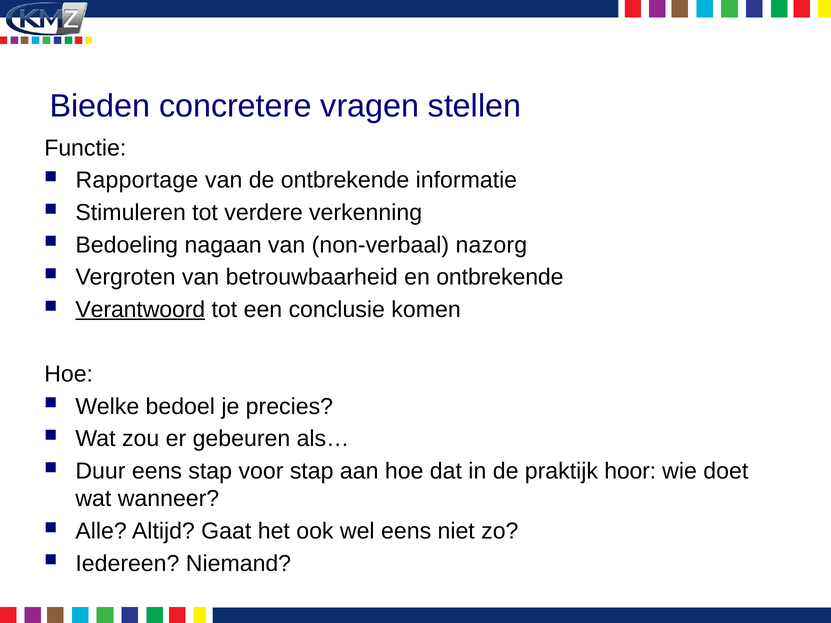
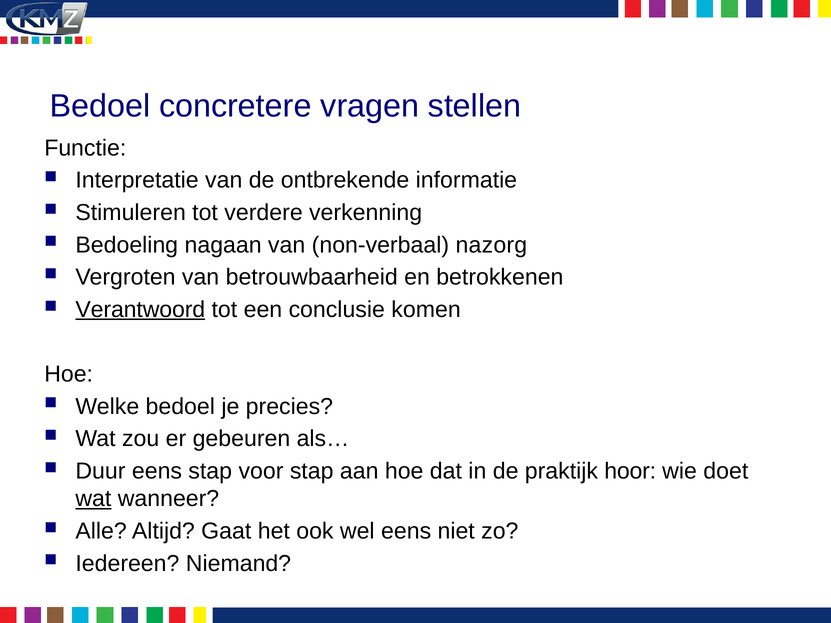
Bieden at (100, 106): Bieden -> Bedoel
Rapportage: Rapportage -> Interpretatie
en ontbrekende: ontbrekende -> betrokkenen
wat at (93, 499) underline: none -> present
